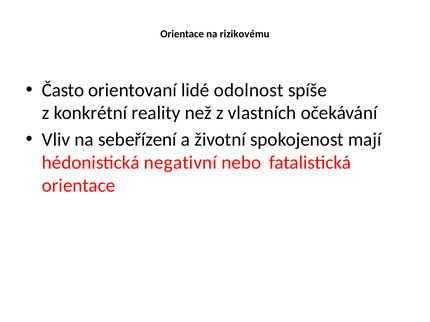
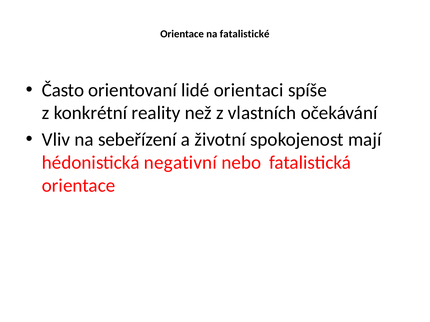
rizikovému: rizikovému -> fatalistické
odolnost: odolnost -> orientaci
